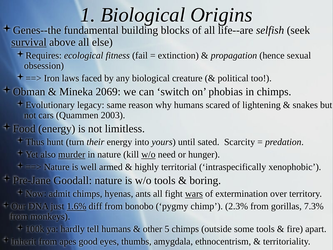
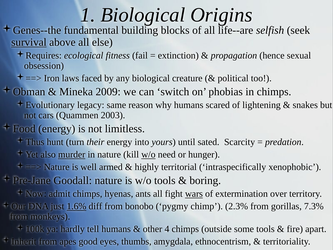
2069: 2069 -> 2009
5: 5 -> 4
